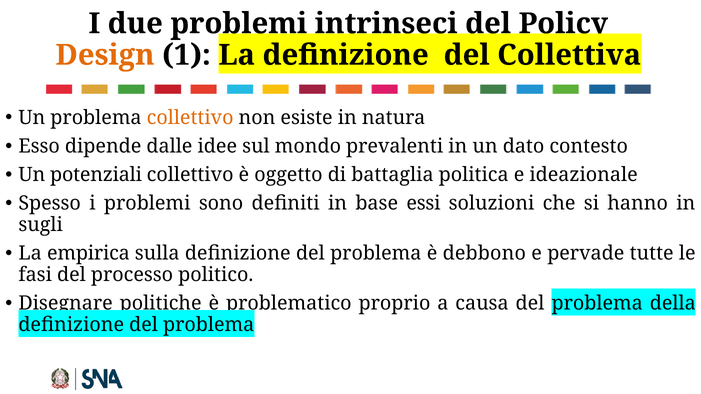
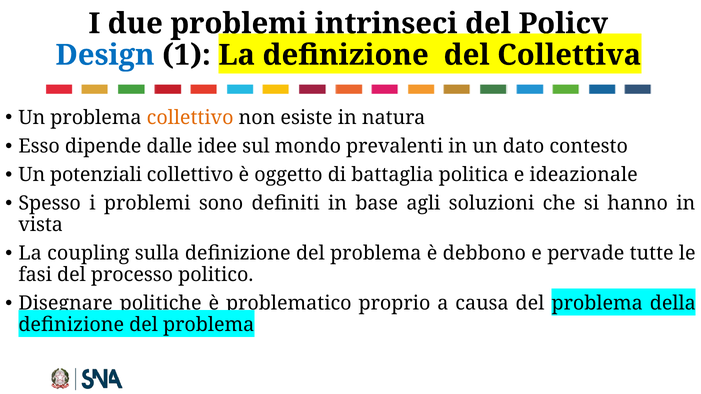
Design colour: orange -> blue
essi: essi -> agli
sugli: sugli -> vista
empirica: empirica -> coupling
